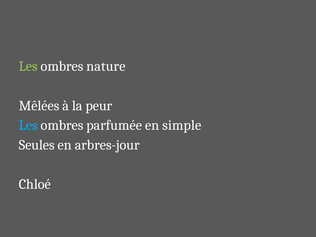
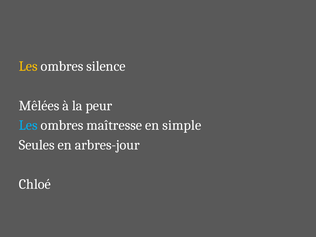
Les at (28, 66) colour: light green -> yellow
nature: nature -> silence
parfumée: parfumée -> maîtresse
